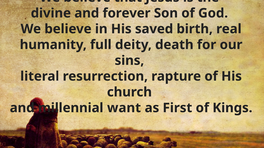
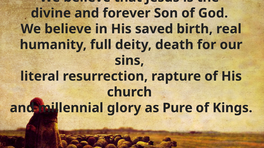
want: want -> glory
First: First -> Pure
